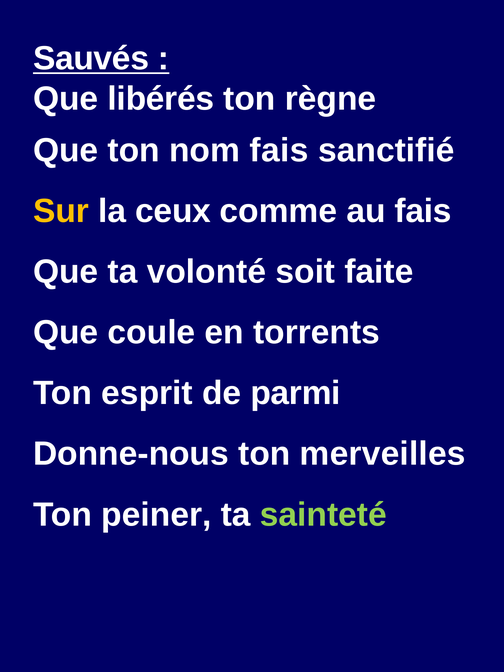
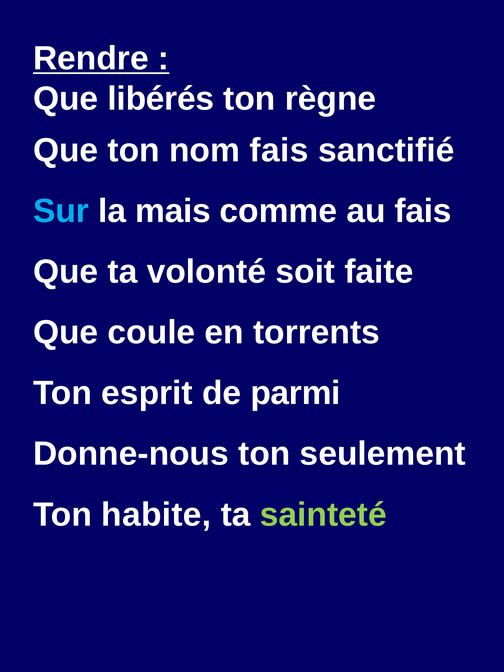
Sauvés: Sauvés -> Rendre
Sur colour: yellow -> light blue
ceux: ceux -> mais
merveilles: merveilles -> seulement
peiner: peiner -> habite
